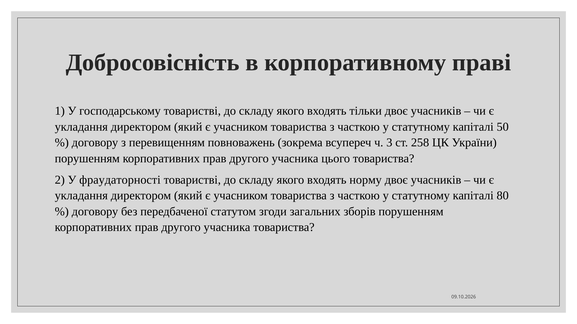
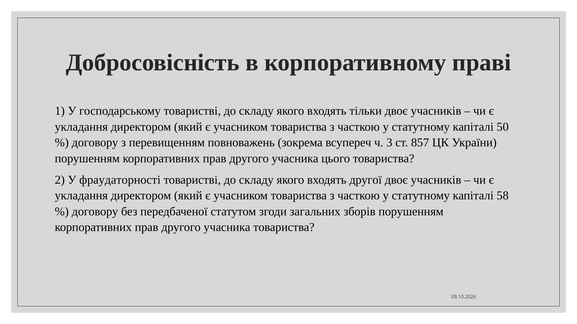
258: 258 -> 857
норму: норму -> другої
80: 80 -> 58
